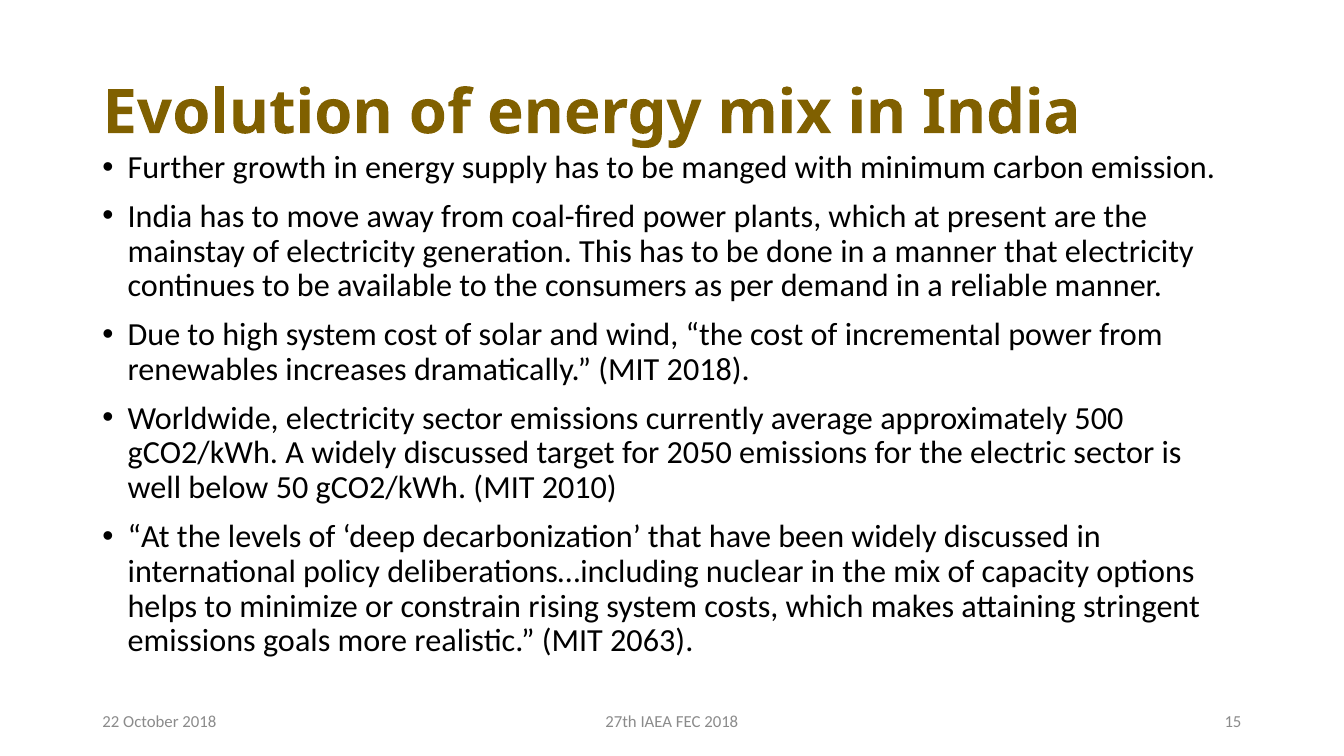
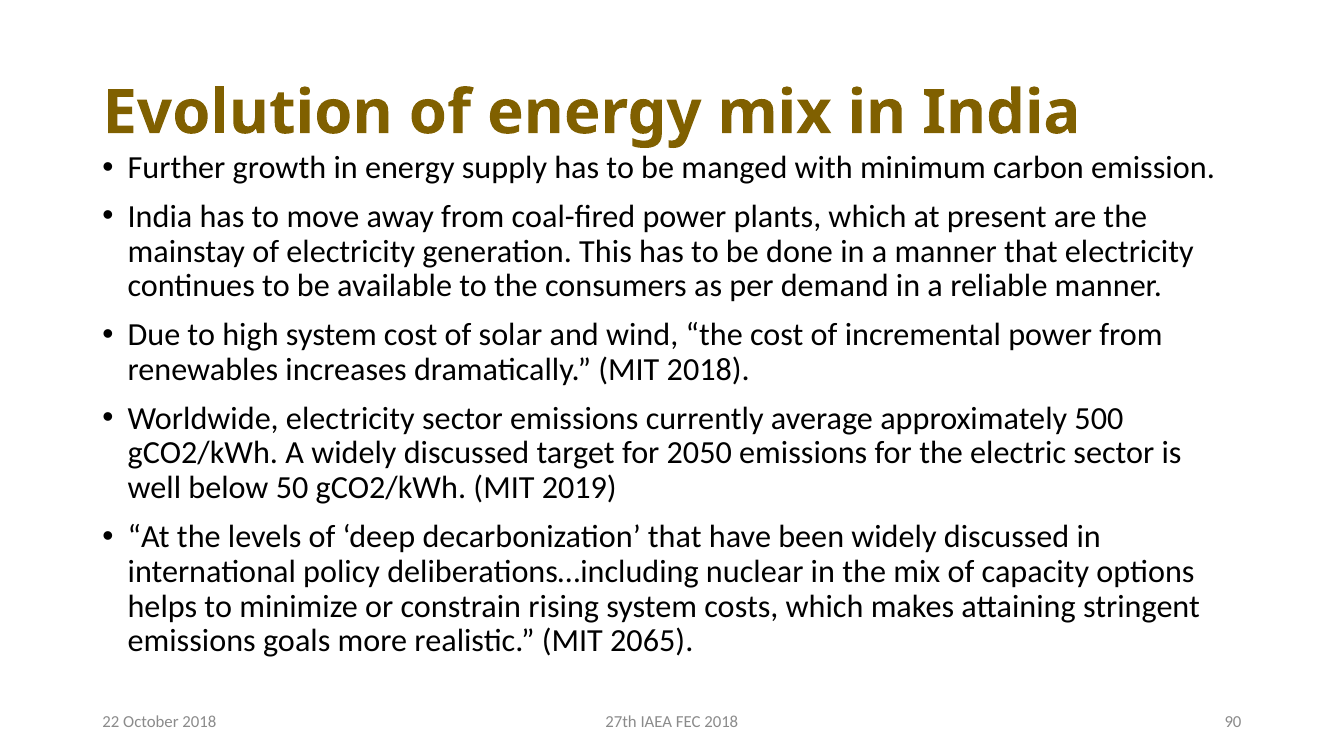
2010: 2010 -> 2019
2063: 2063 -> 2065
15: 15 -> 90
